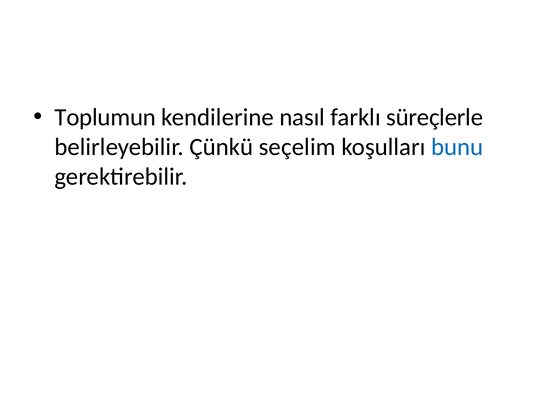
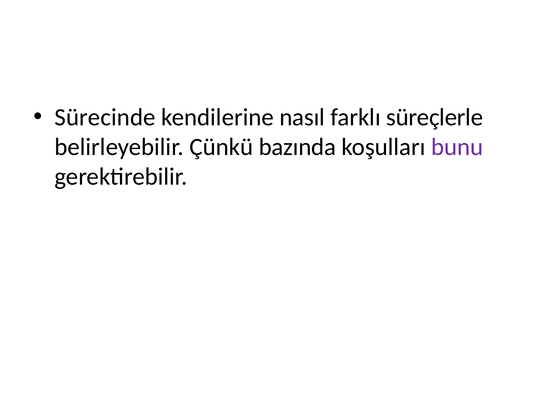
Toplumun: Toplumun -> Sürecinde
seçelim: seçelim -> bazında
bunu colour: blue -> purple
